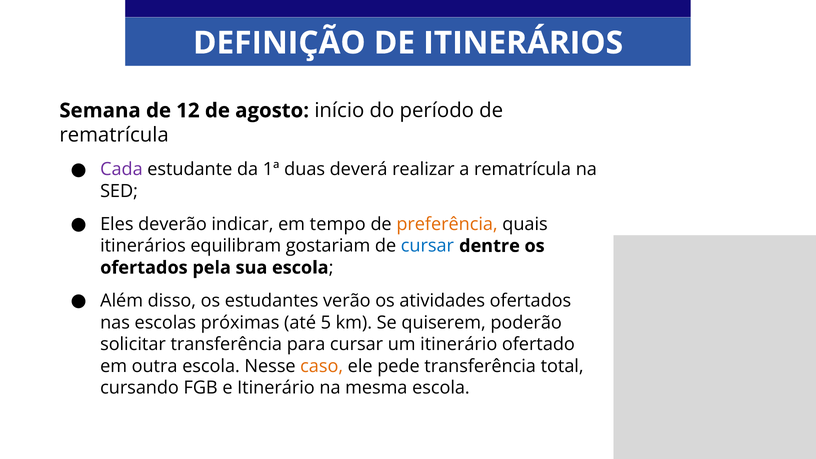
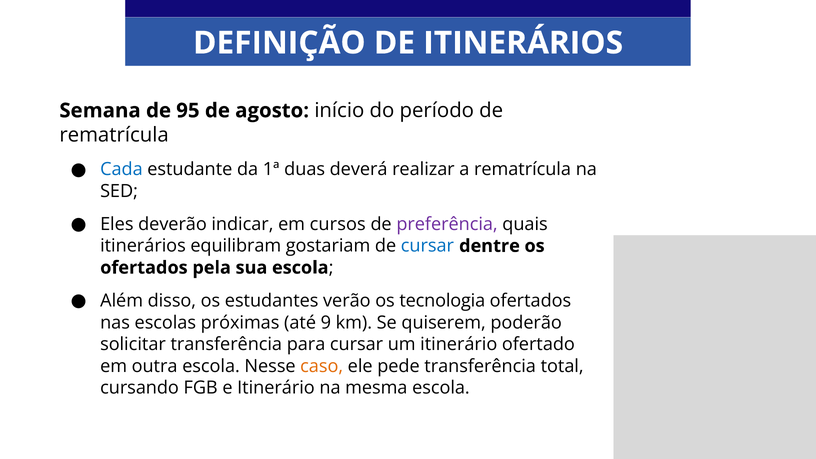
12: 12 -> 95
Cada colour: purple -> blue
tempo: tempo -> cursos
preferência colour: orange -> purple
atividades: atividades -> tecnologia
5: 5 -> 9
